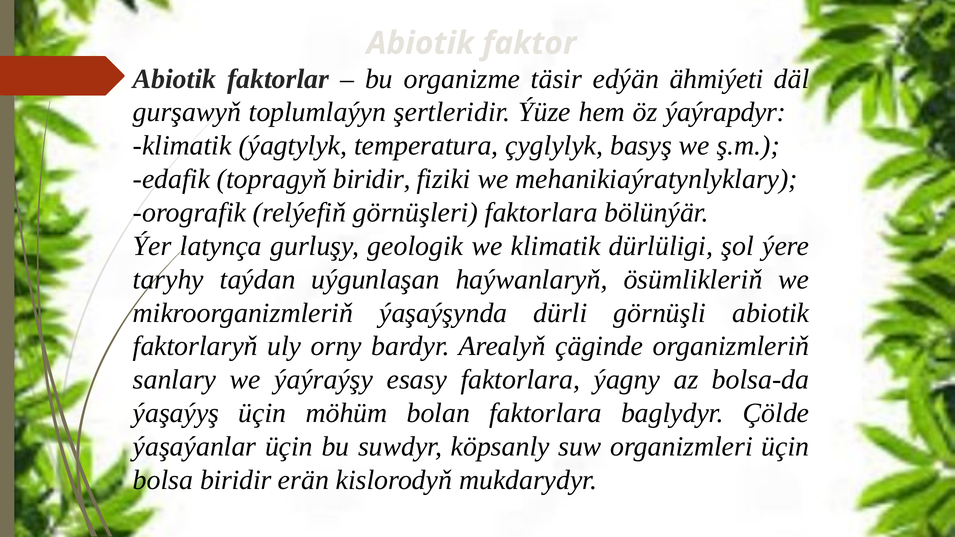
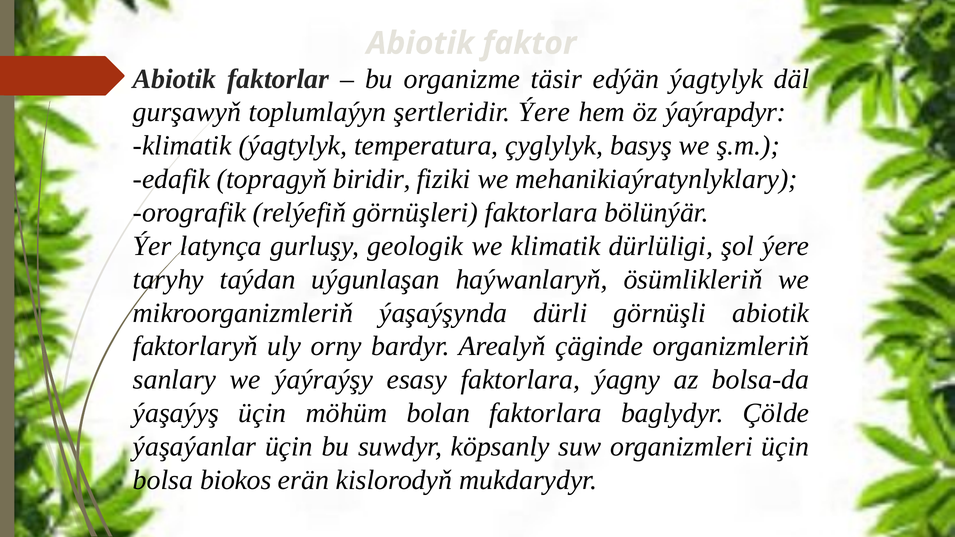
edýän ähmiýeti: ähmiýeti -> ýagtylyk
şertleridir Ýüze: Ýüze -> Ýere
bolsa biridir: biridir -> biokos
